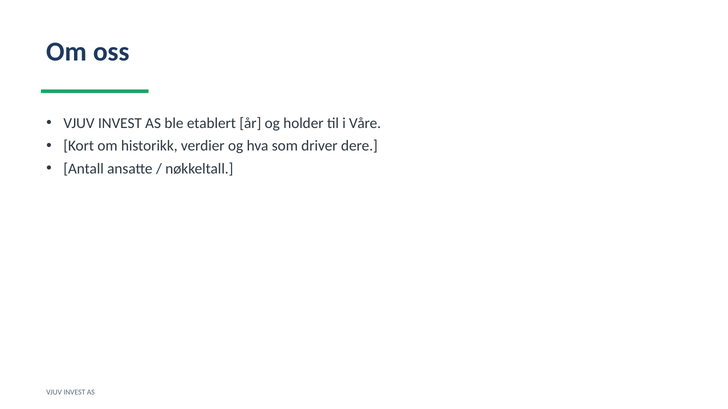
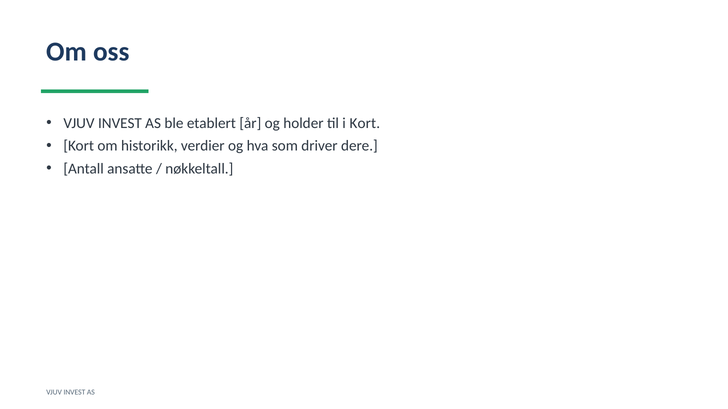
i Våre: Våre -> Kort
